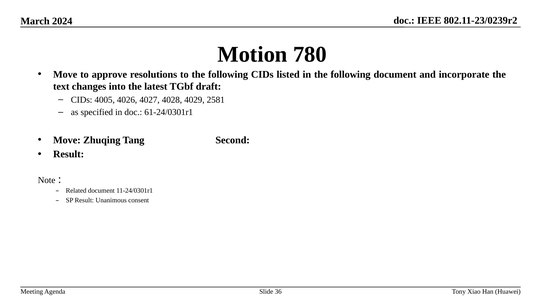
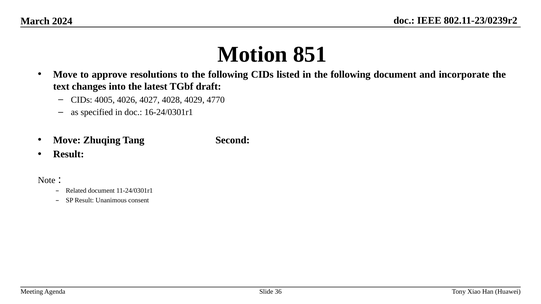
780: 780 -> 851
2581: 2581 -> 4770
61-24/0301r1: 61-24/0301r1 -> 16-24/0301r1
